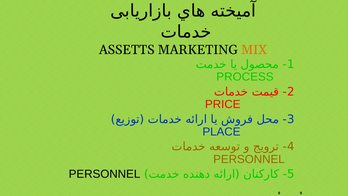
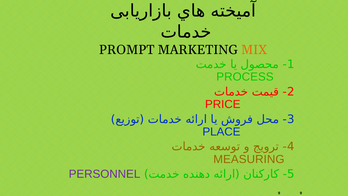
ASSETTS at (127, 50): ASSETTS -> PROMPT
PERSONNEL at (249, 159): PERSONNEL -> MEASURING
PERSONNEL at (105, 174) colour: black -> purple
